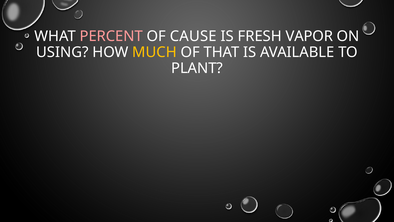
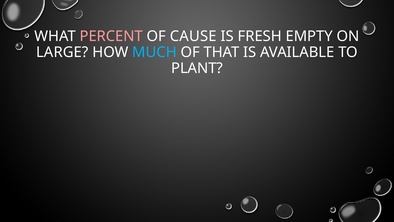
VAPOR: VAPOR -> EMPTY
USING: USING -> LARGE
MUCH colour: yellow -> light blue
